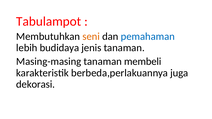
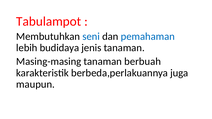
seni colour: orange -> blue
membeli: membeli -> berbuah
dekorasi: dekorasi -> maupun
